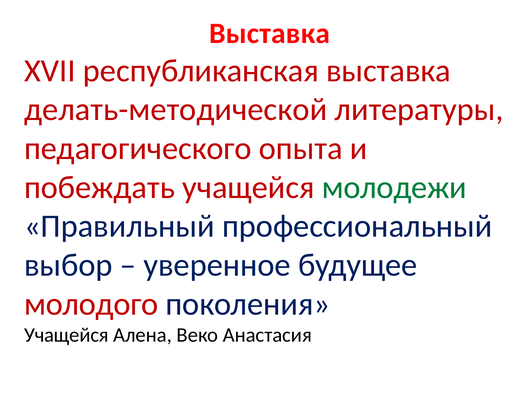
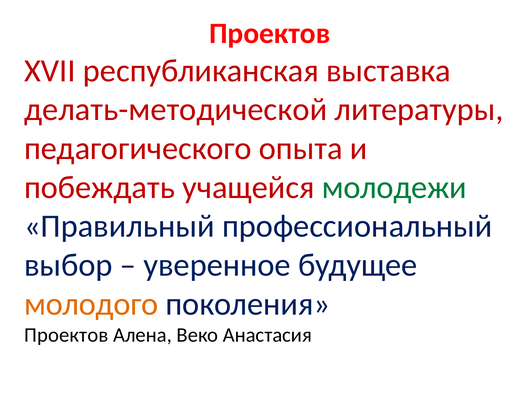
Выставка at (270, 33): Выставка -> Проектов
молодого colour: red -> orange
Учащейся at (66, 335): Учащейся -> Проектов
